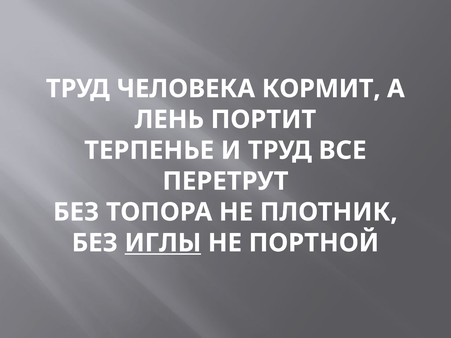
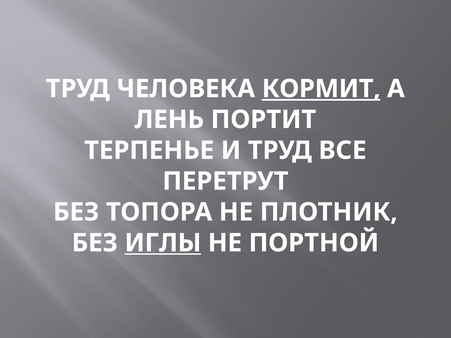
КОРМИТ underline: none -> present
